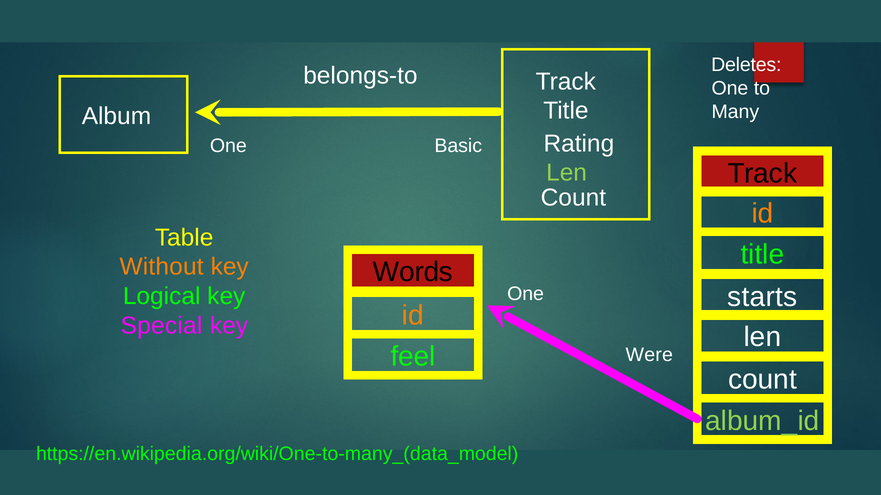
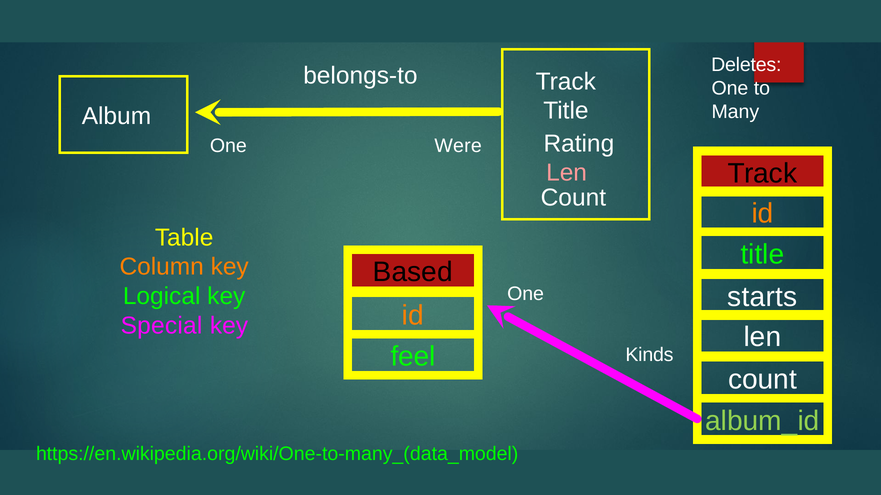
Basic: Basic -> Were
Len at (567, 173) colour: light green -> pink
Without: Without -> Column
Words: Words -> Based
Were: Were -> Kinds
